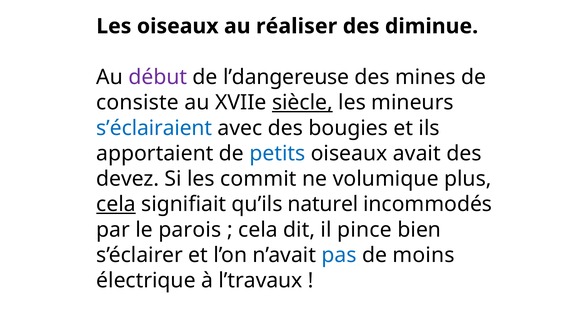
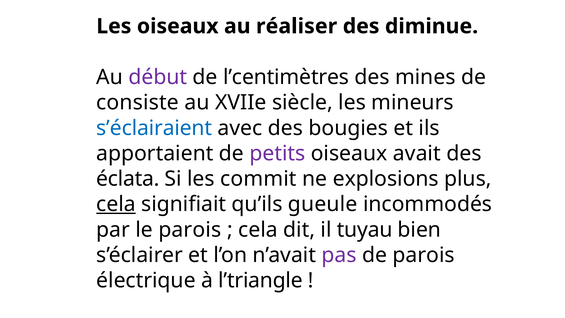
l’dangereuse: l’dangereuse -> l’centimètres
siècle underline: present -> none
petits colour: blue -> purple
devez: devez -> éclata
volumique: volumique -> explosions
naturel: naturel -> gueule
pince: pince -> tuyau
pas colour: blue -> purple
de moins: moins -> parois
l’travaux: l’travaux -> l’triangle
